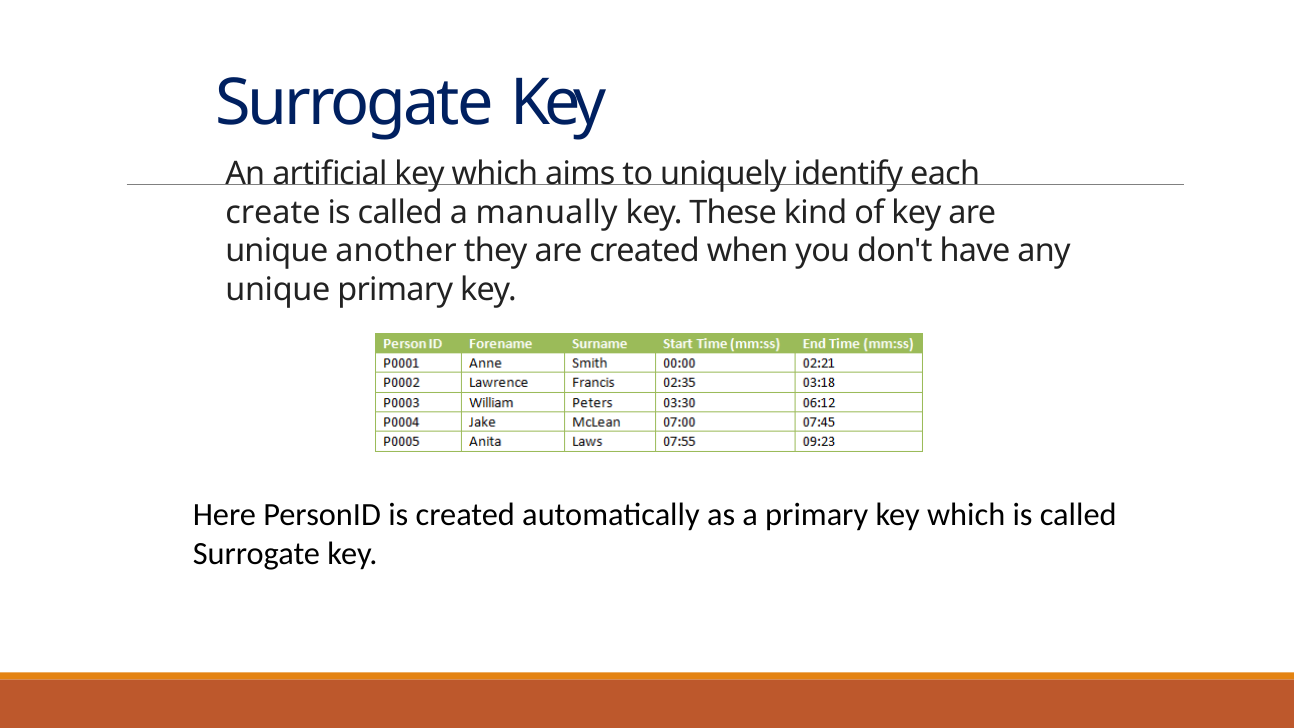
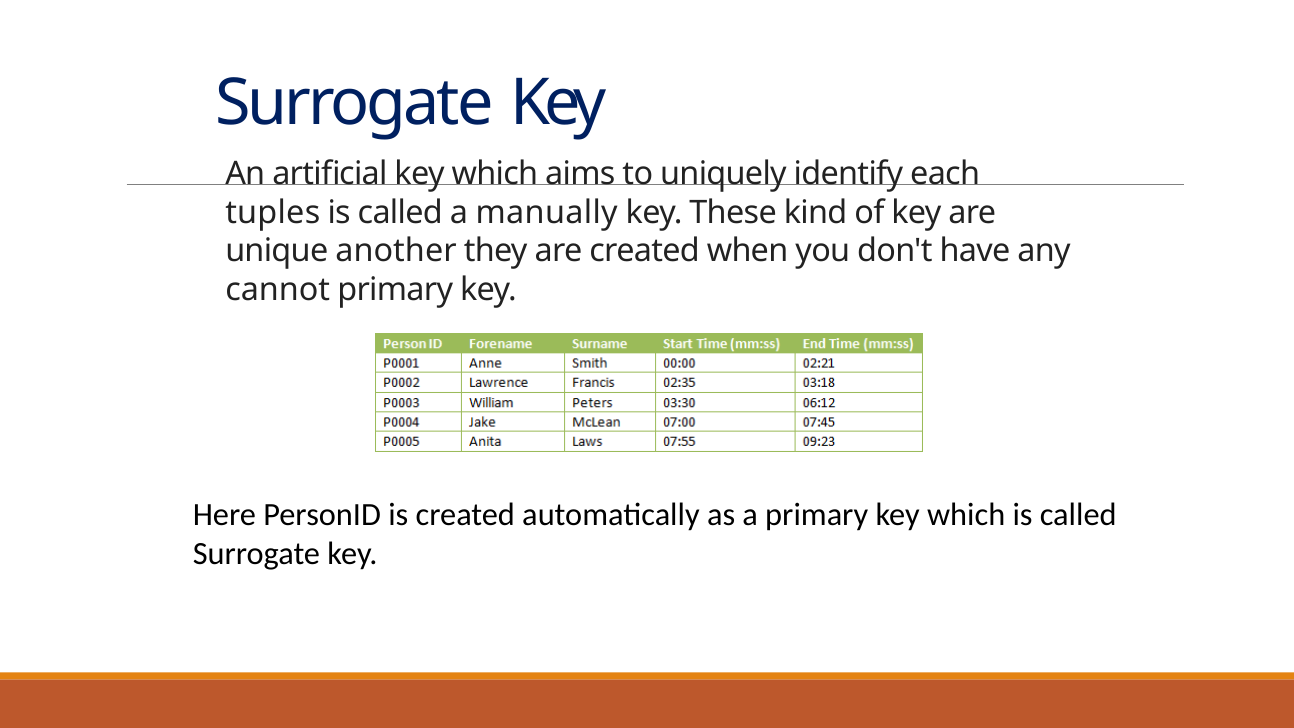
create: create -> tuples
unique at (278, 290): unique -> cannot
